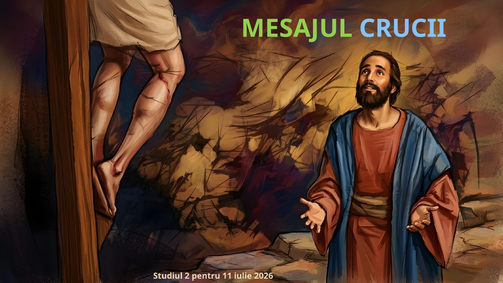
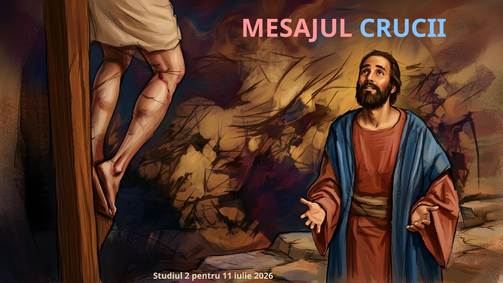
MESAJUL colour: light green -> pink
